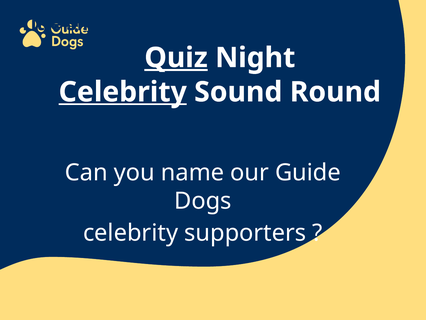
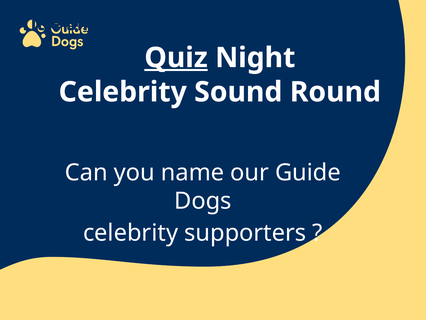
Celebrity at (123, 92) underline: present -> none
